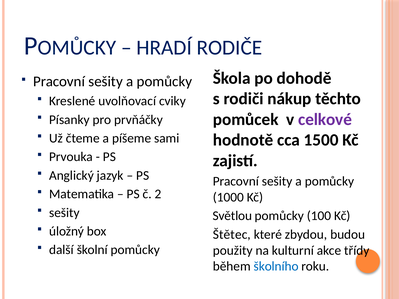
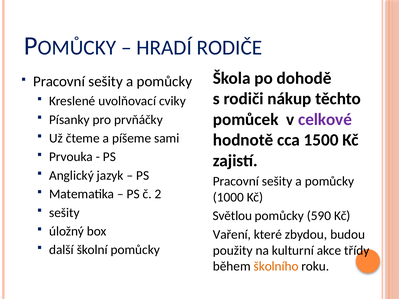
100: 100 -> 590
Štětec: Štětec -> Vaření
školního colour: blue -> orange
